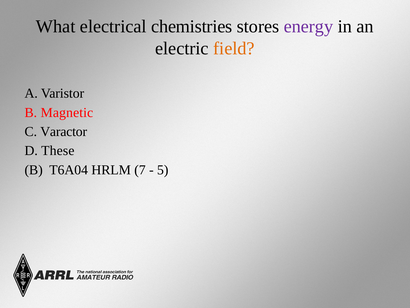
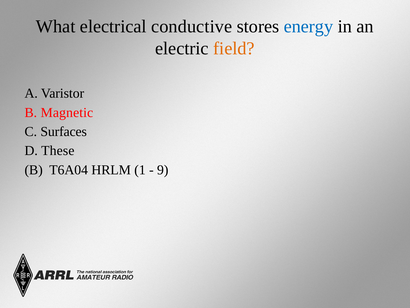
chemistries: chemistries -> conductive
energy colour: purple -> blue
Varactor: Varactor -> Surfaces
7: 7 -> 1
5: 5 -> 9
